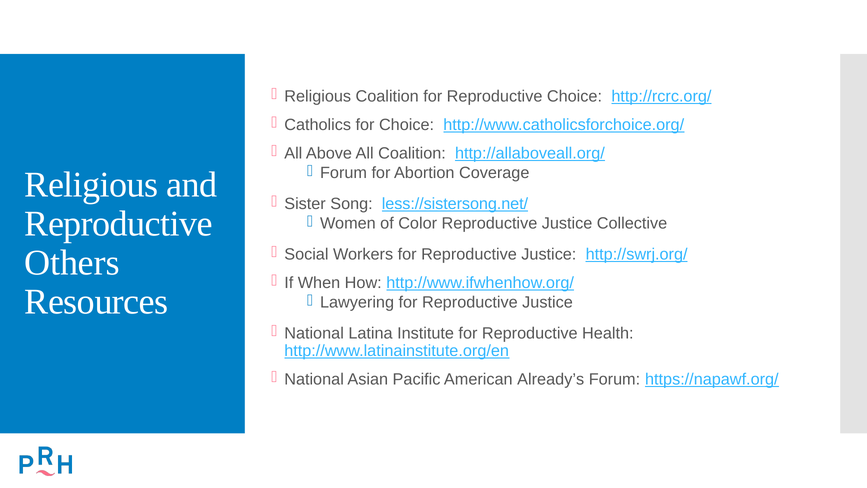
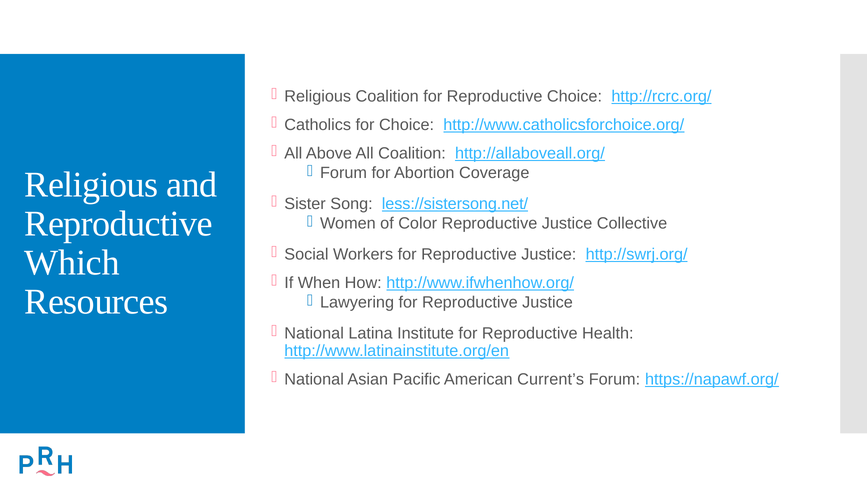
Others: Others -> Which
Already’s: Already’s -> Current’s
